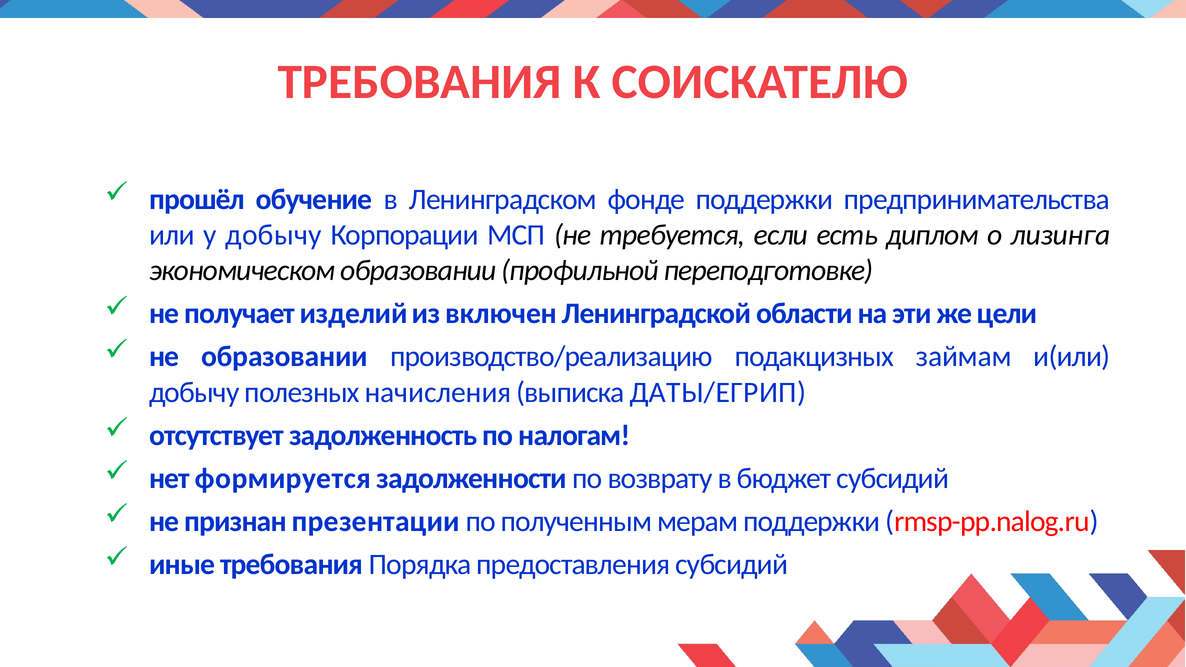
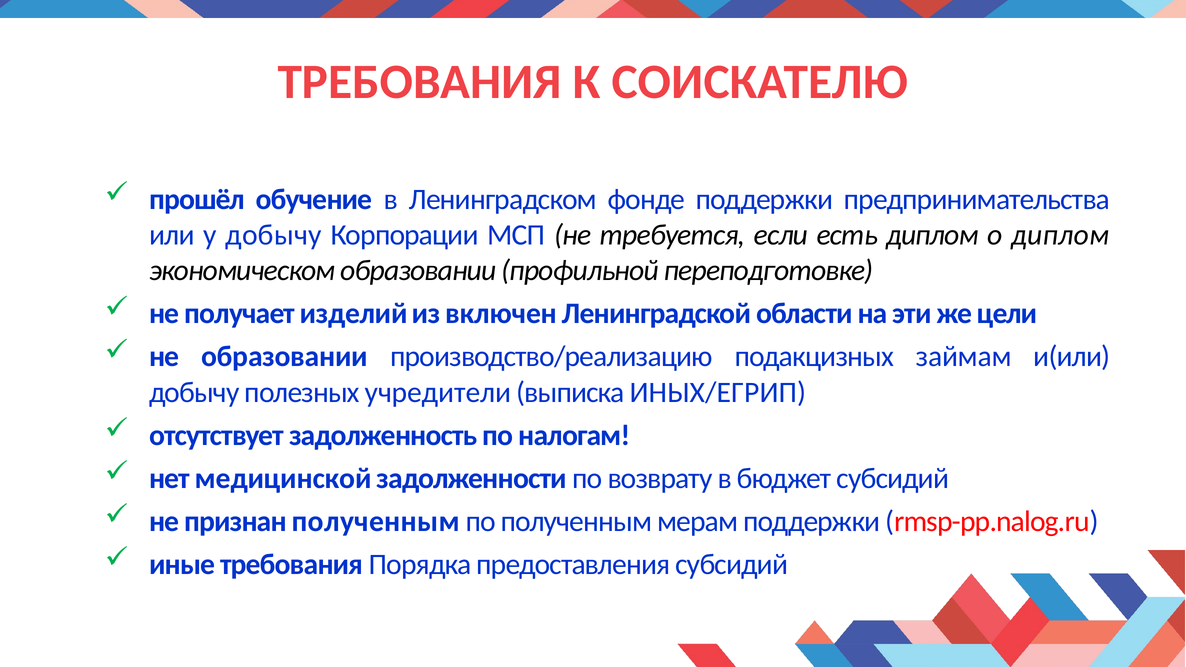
о лизинга: лизинга -> диплом
начисления: начисления -> учредители
ДАТЫ/ЕГРИП: ДАТЫ/ЕГРИП -> ИНЫХ/ЕГРИП
формируется: формируется -> медицинской
признан презентации: презентации -> полученным
